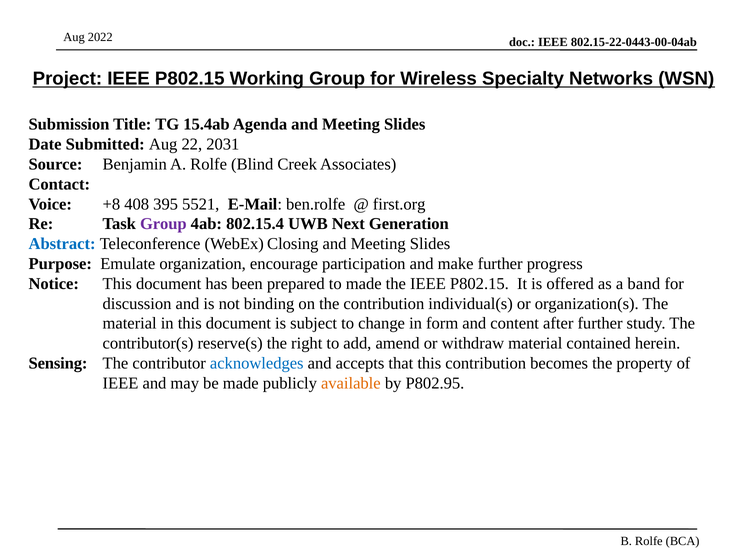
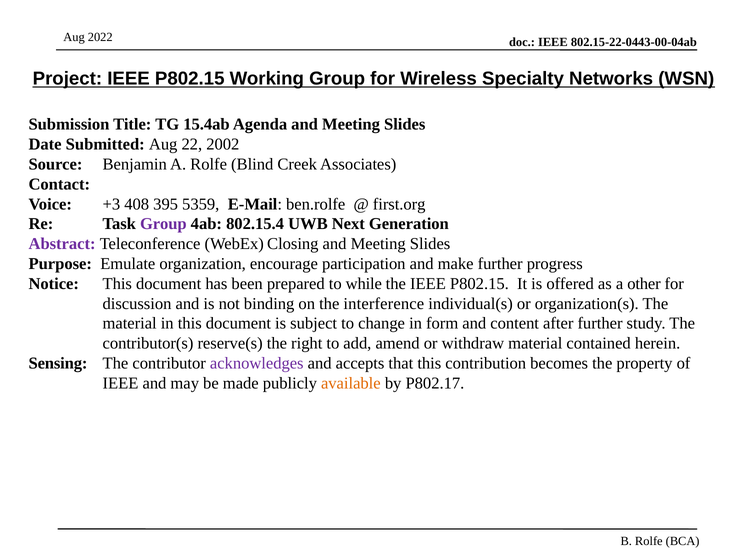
2031: 2031 -> 2002
+8: +8 -> +3
5521: 5521 -> 5359
Abstract colour: blue -> purple
to made: made -> while
band: band -> other
the contribution: contribution -> interference
acknowledges colour: blue -> purple
P802.95: P802.95 -> P802.17
